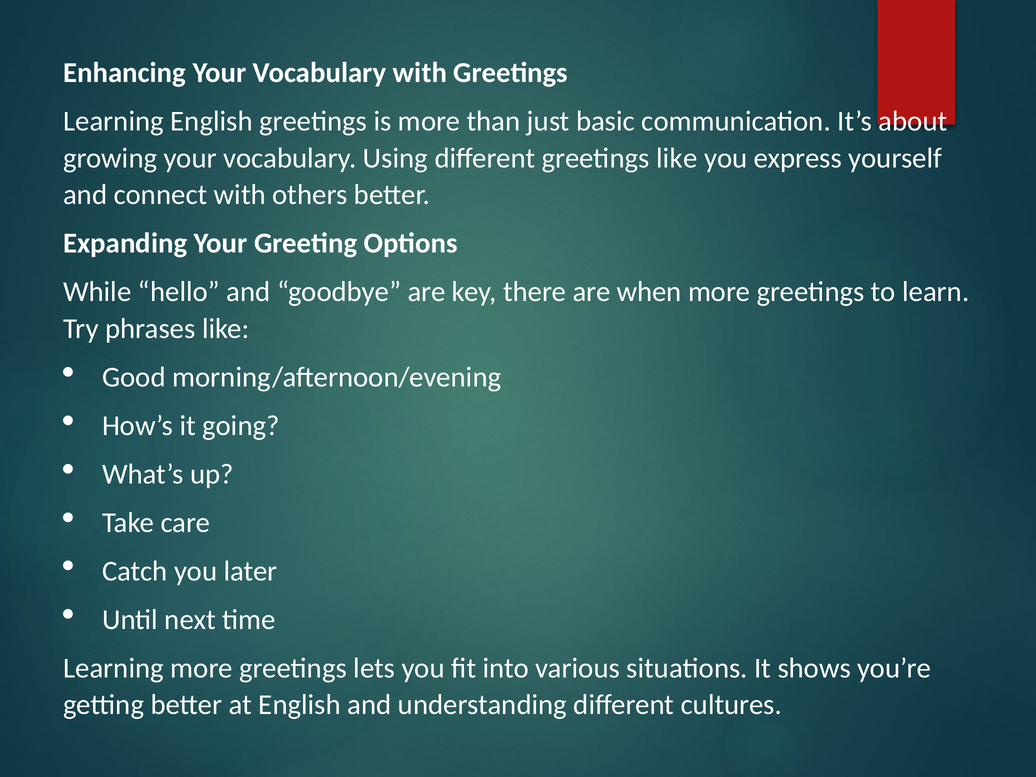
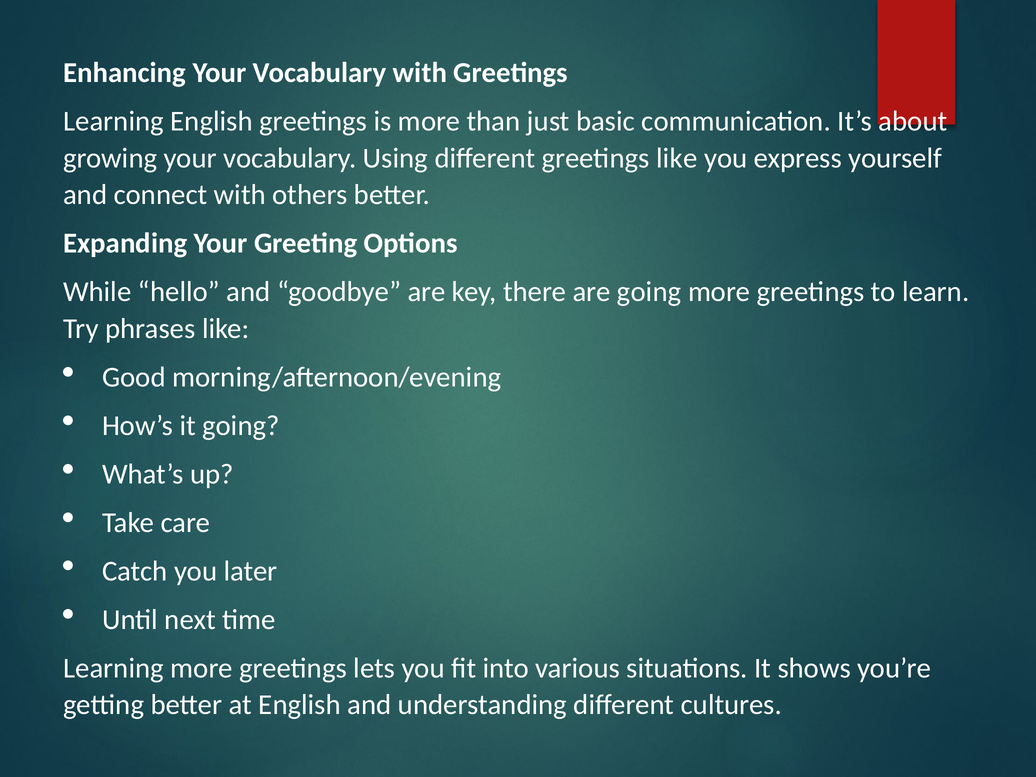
are when: when -> going
